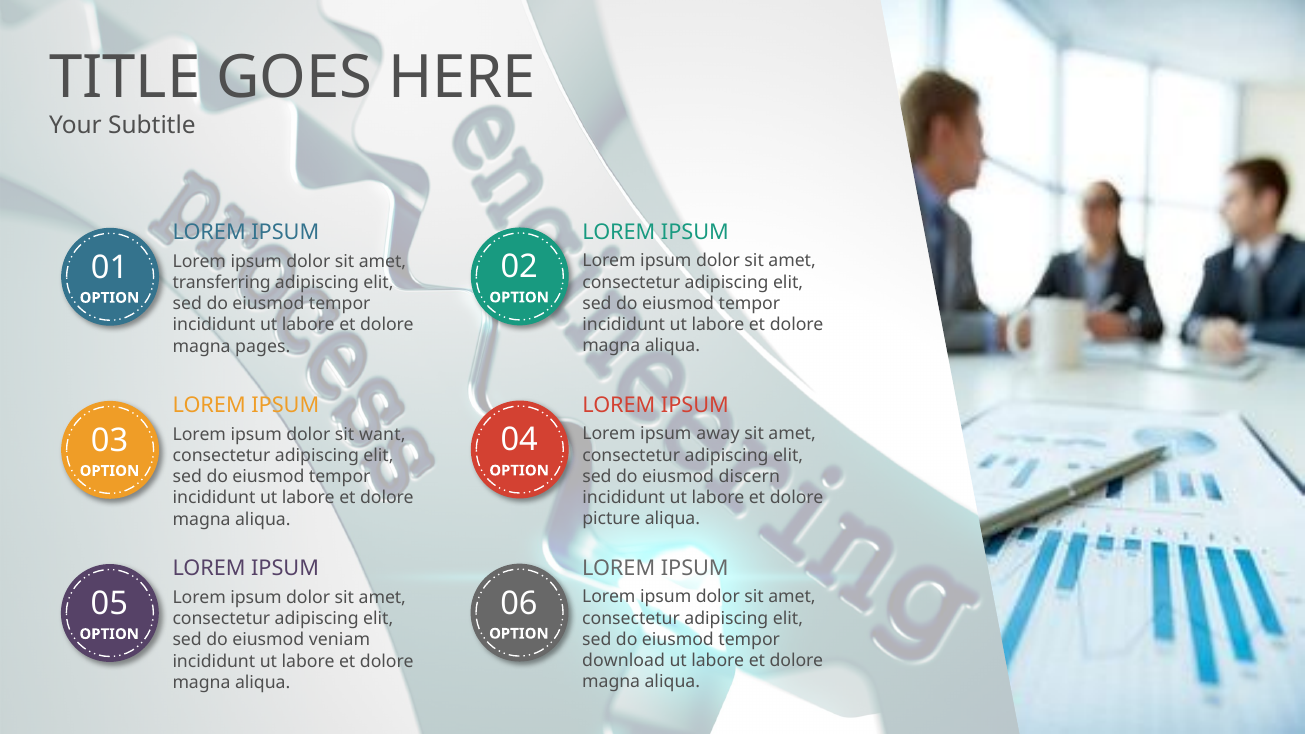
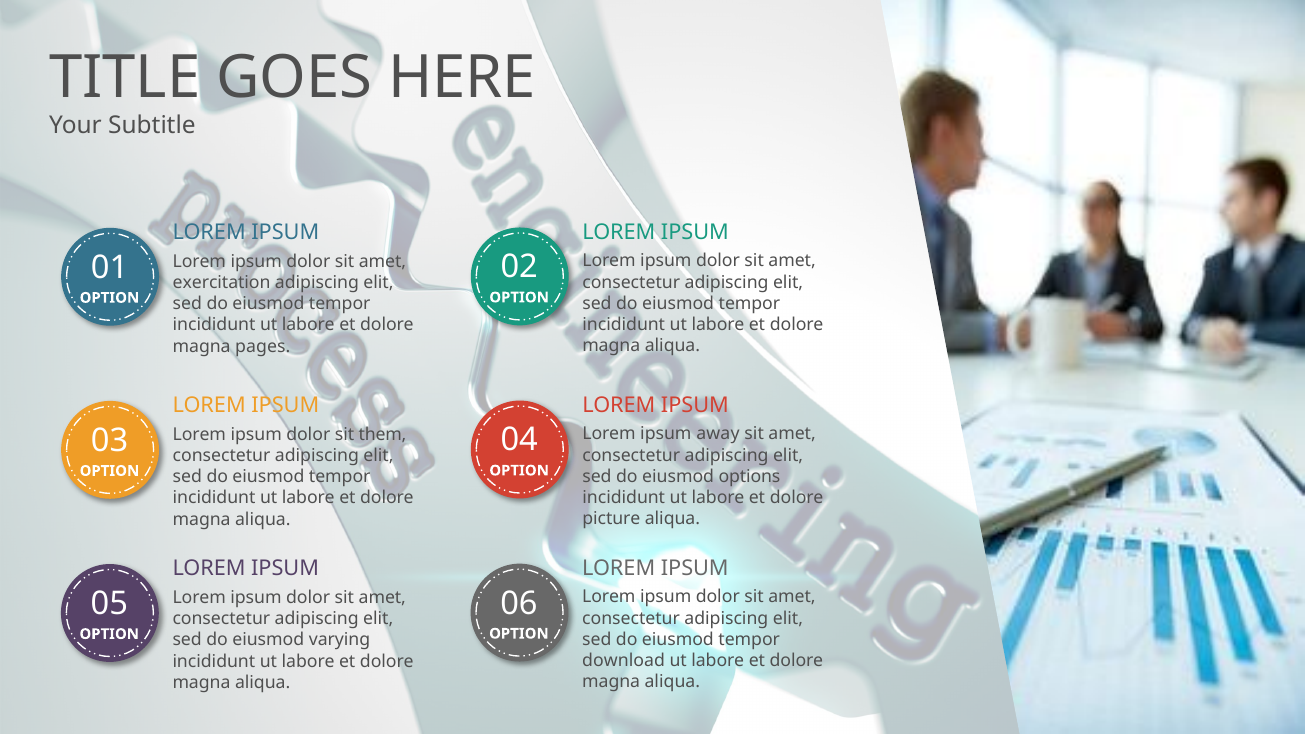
transferring: transferring -> exercitation
want: want -> them
discern: discern -> options
veniam: veniam -> varying
